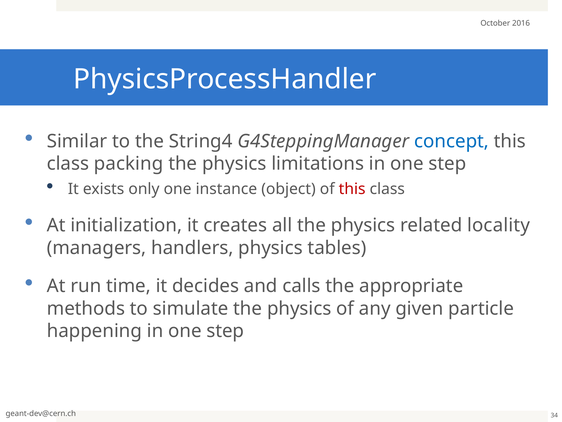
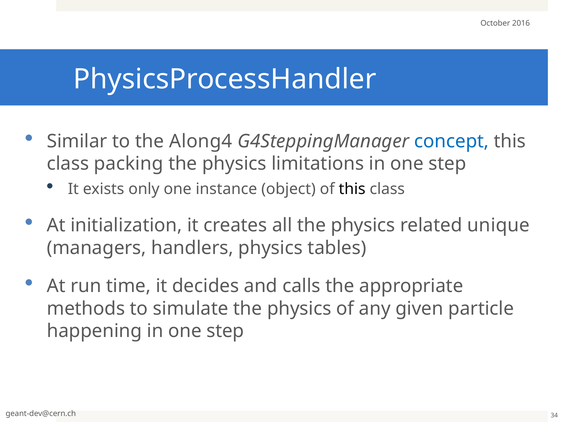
String4: String4 -> Along4
this at (352, 189) colour: red -> black
locality: locality -> unique
